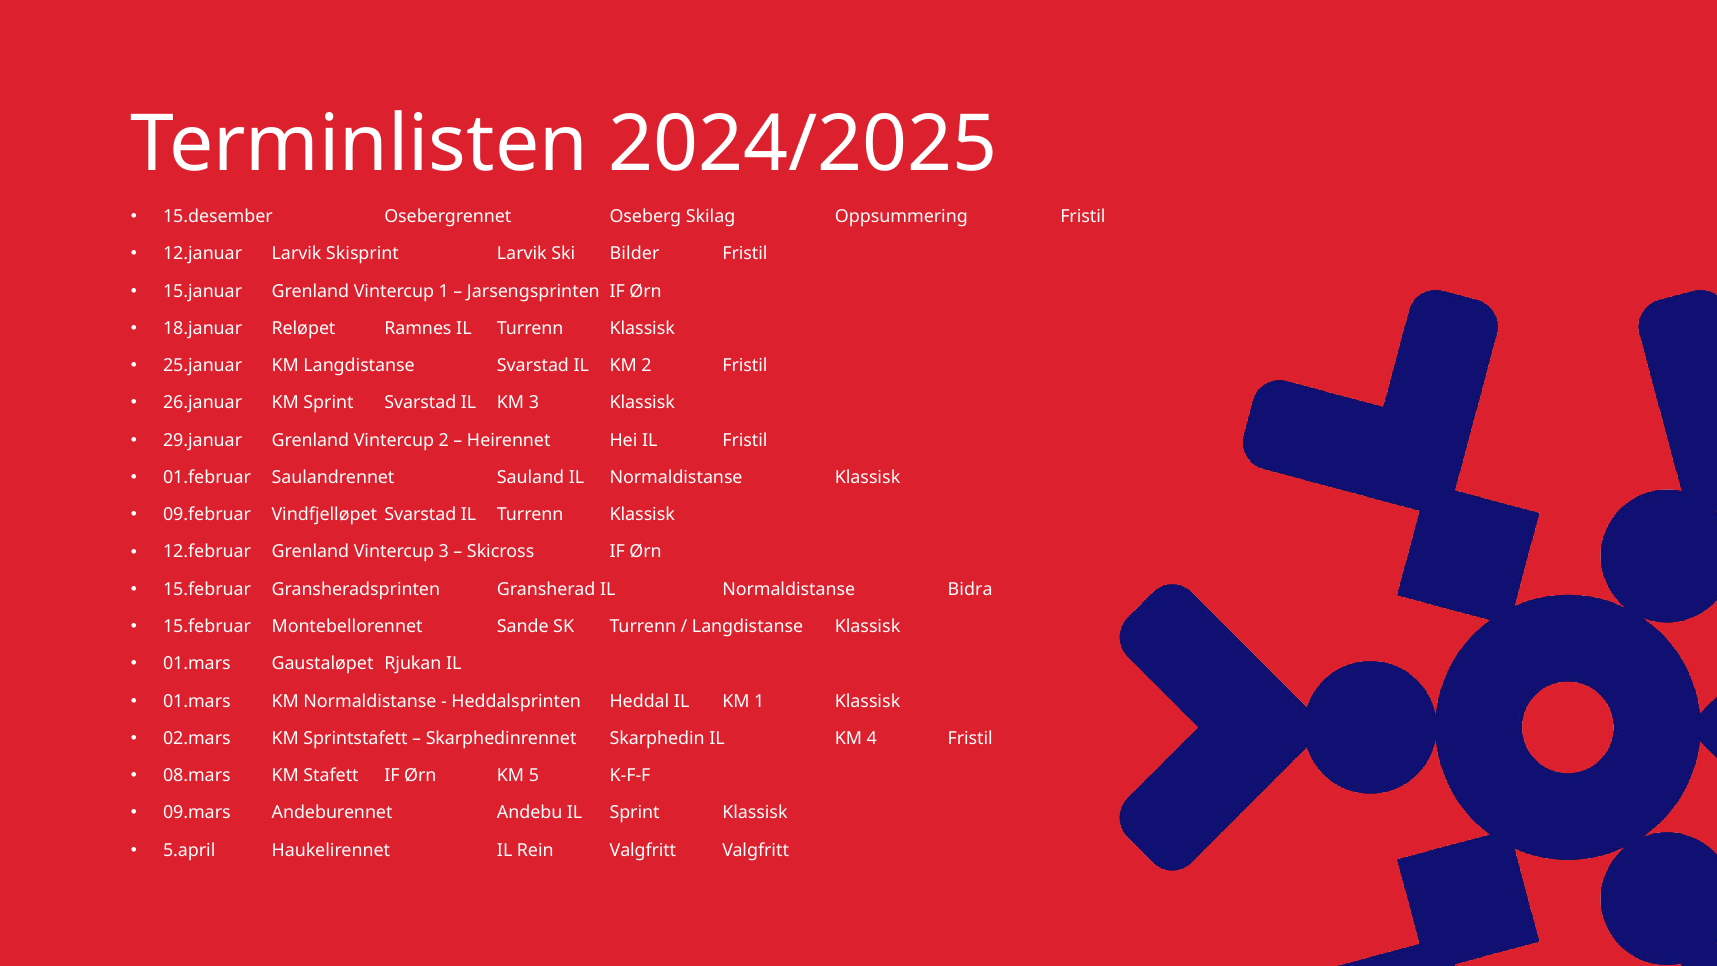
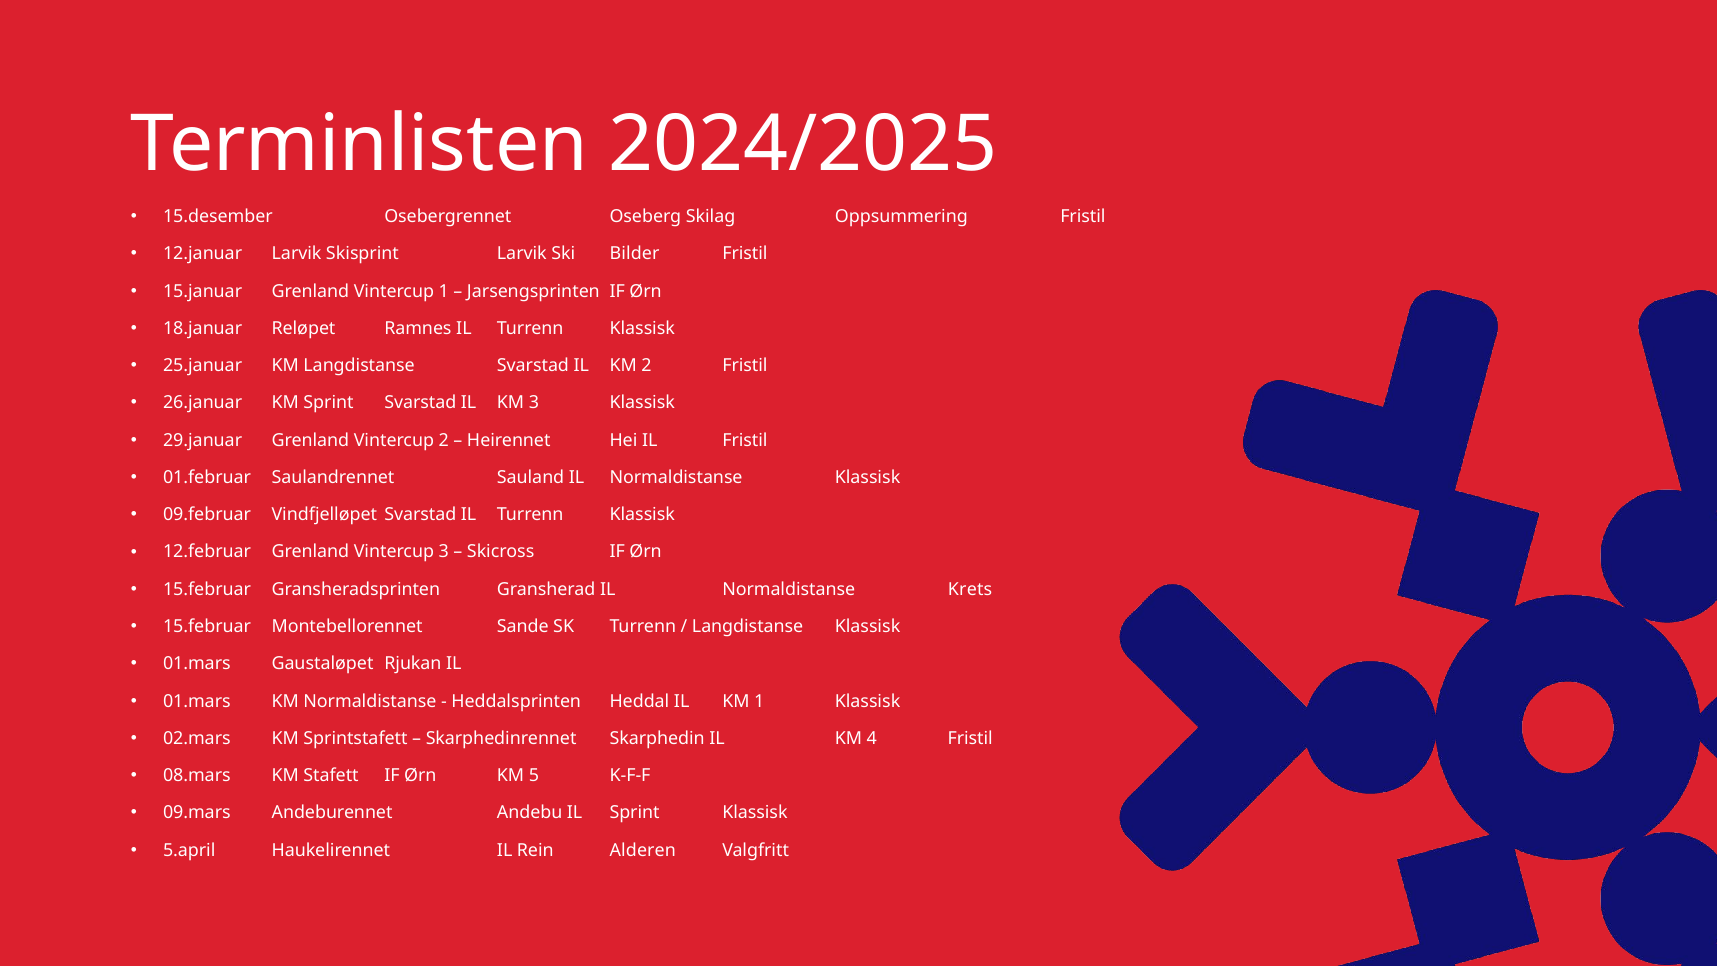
Bidra: Bidra -> Krets
Rein Valgfritt: Valgfritt -> Alderen
